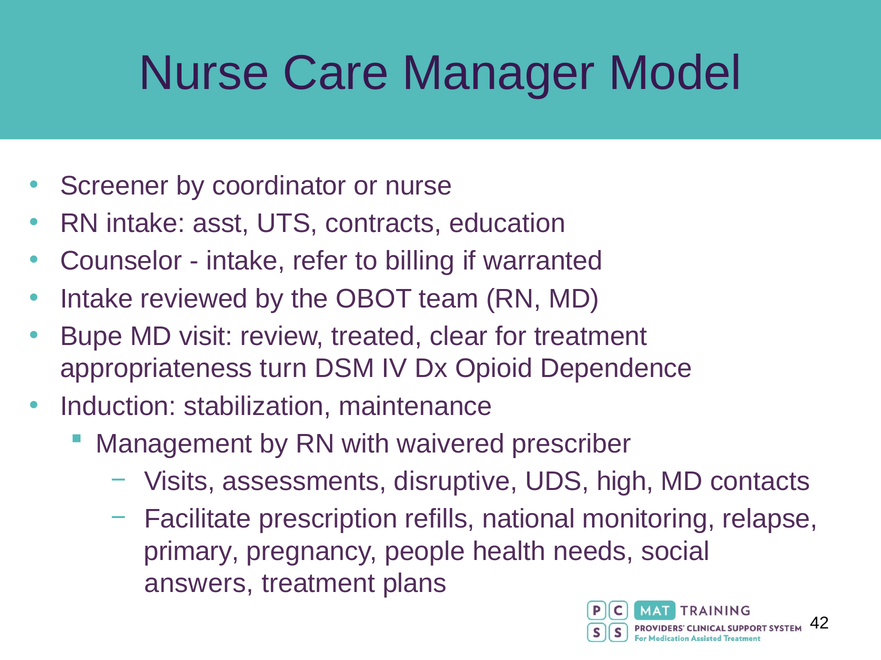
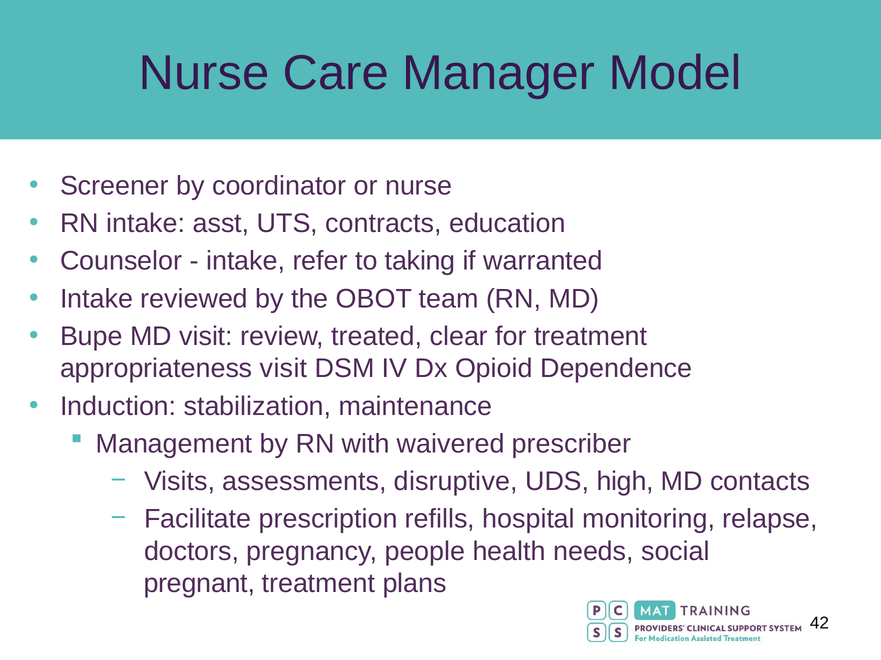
billing: billing -> taking
appropriateness turn: turn -> visit
national: national -> hospital
primary: primary -> doctors
answers: answers -> pregnant
